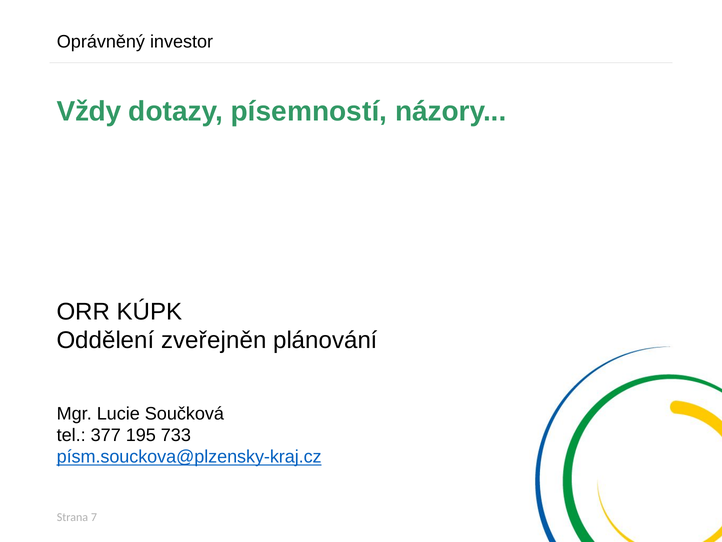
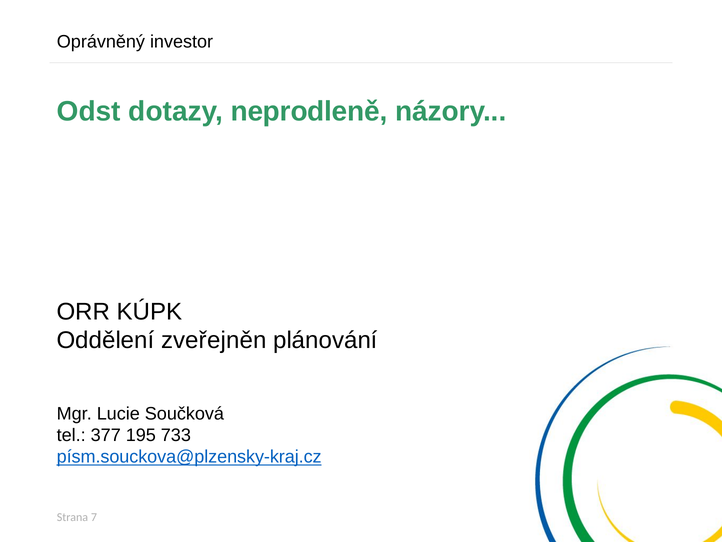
Vždy: Vždy -> Odst
písemností: písemností -> neprodleně
